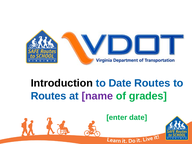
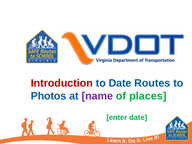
Introduction colour: black -> red
Routes at (49, 96): Routes -> Photos
grades: grades -> places
